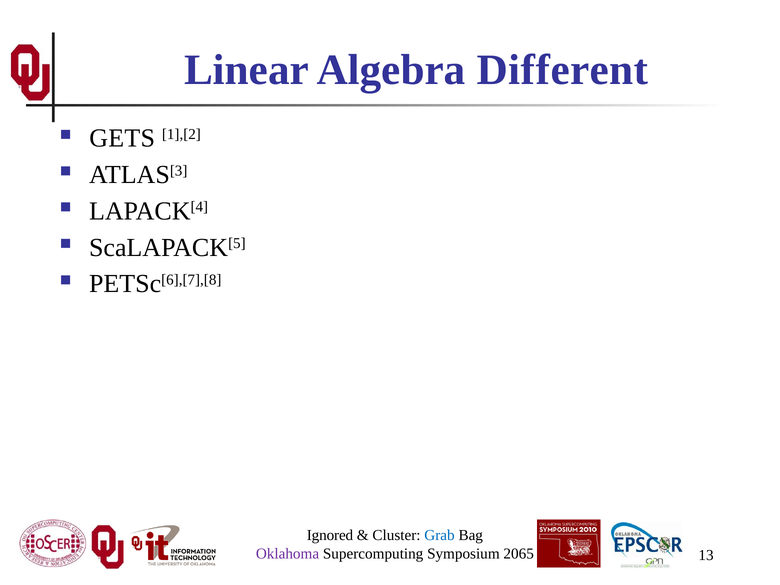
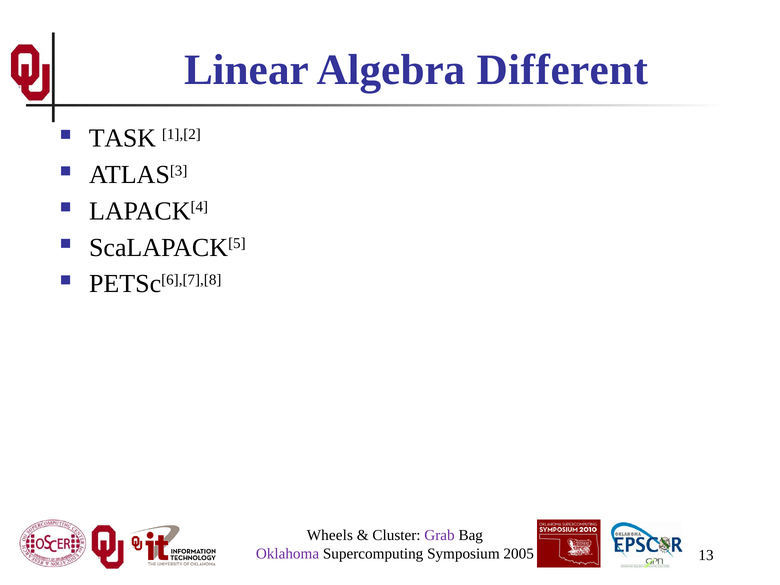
GETS: GETS -> TASK
Ignored: Ignored -> Wheels
Grab colour: blue -> purple
2065: 2065 -> 2005
